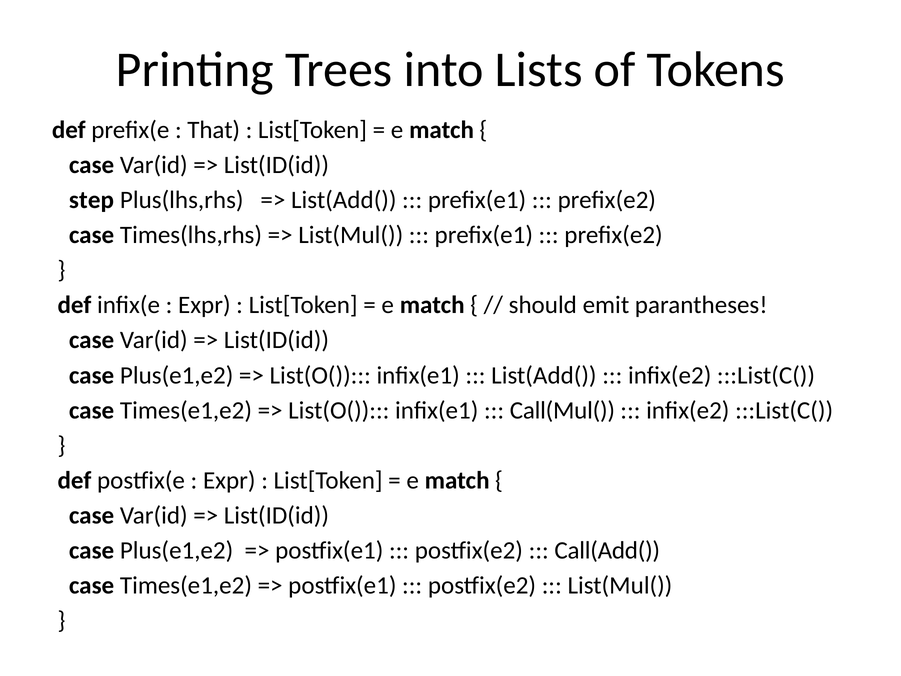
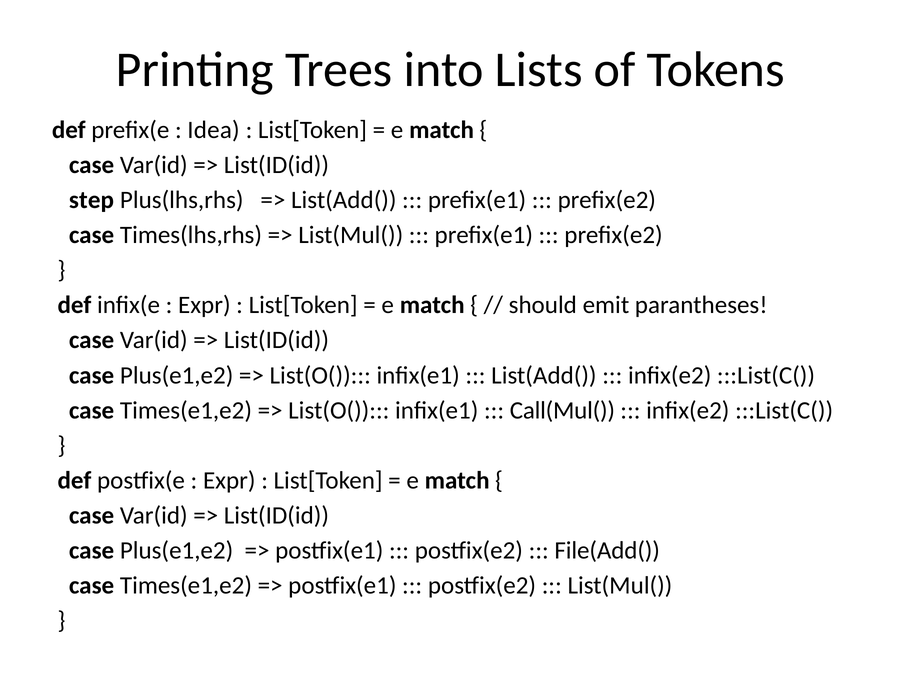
That: That -> Idea
Call(Add(: Call(Add( -> File(Add(
